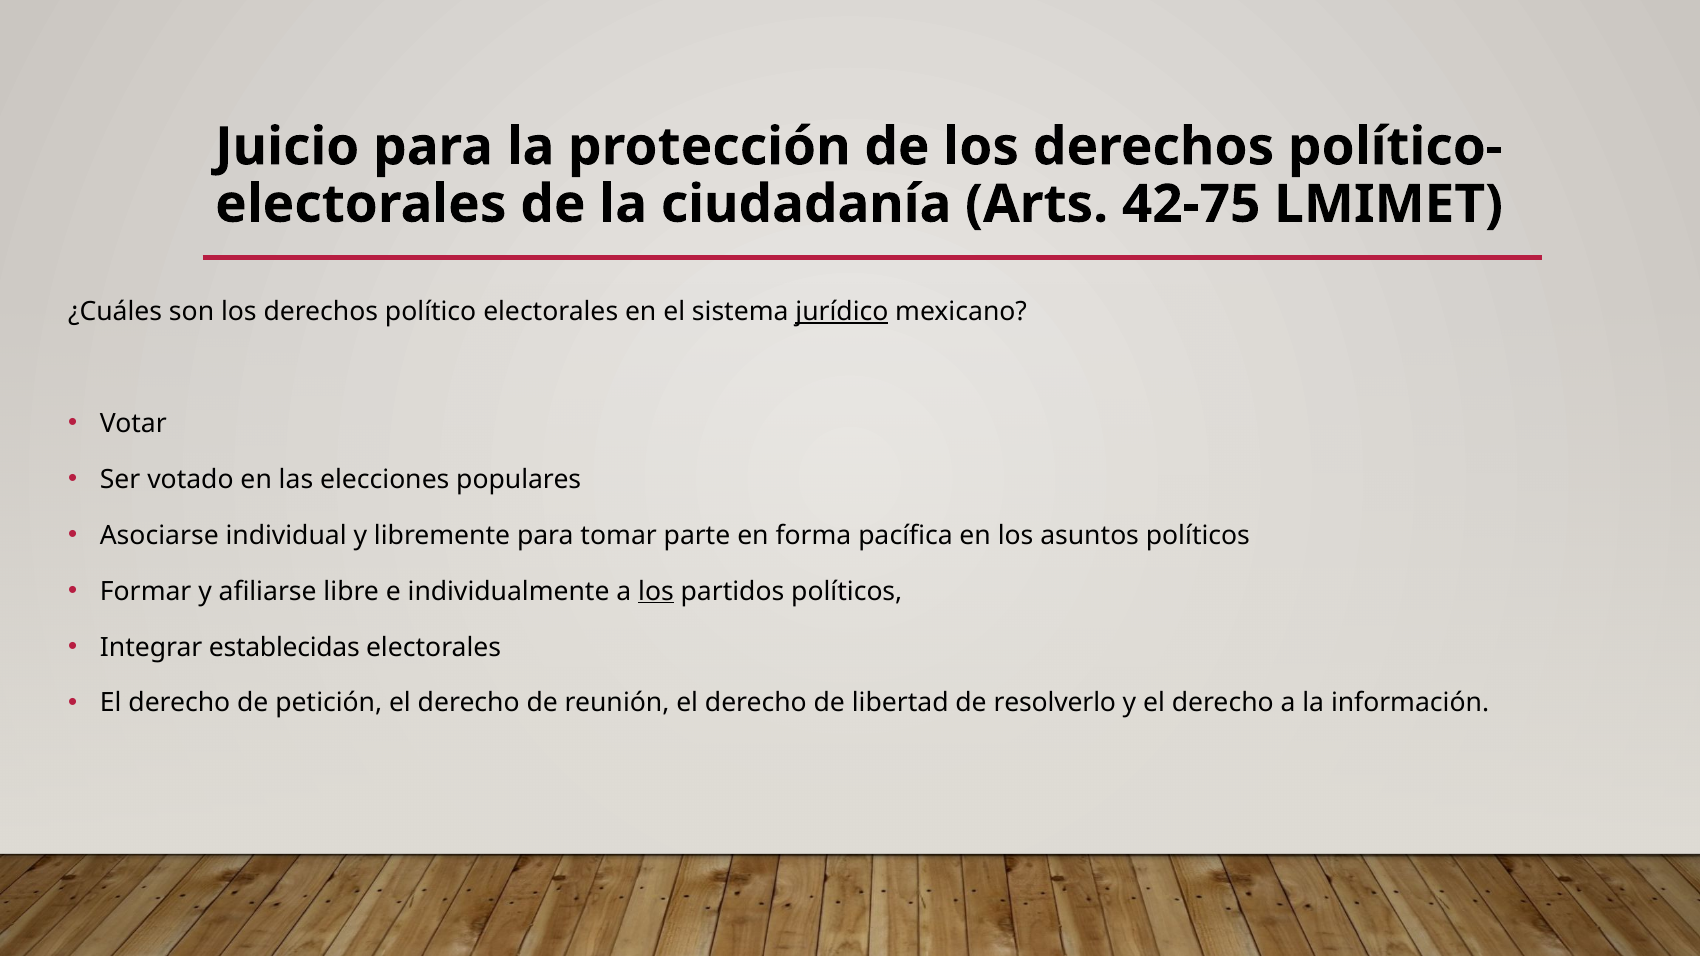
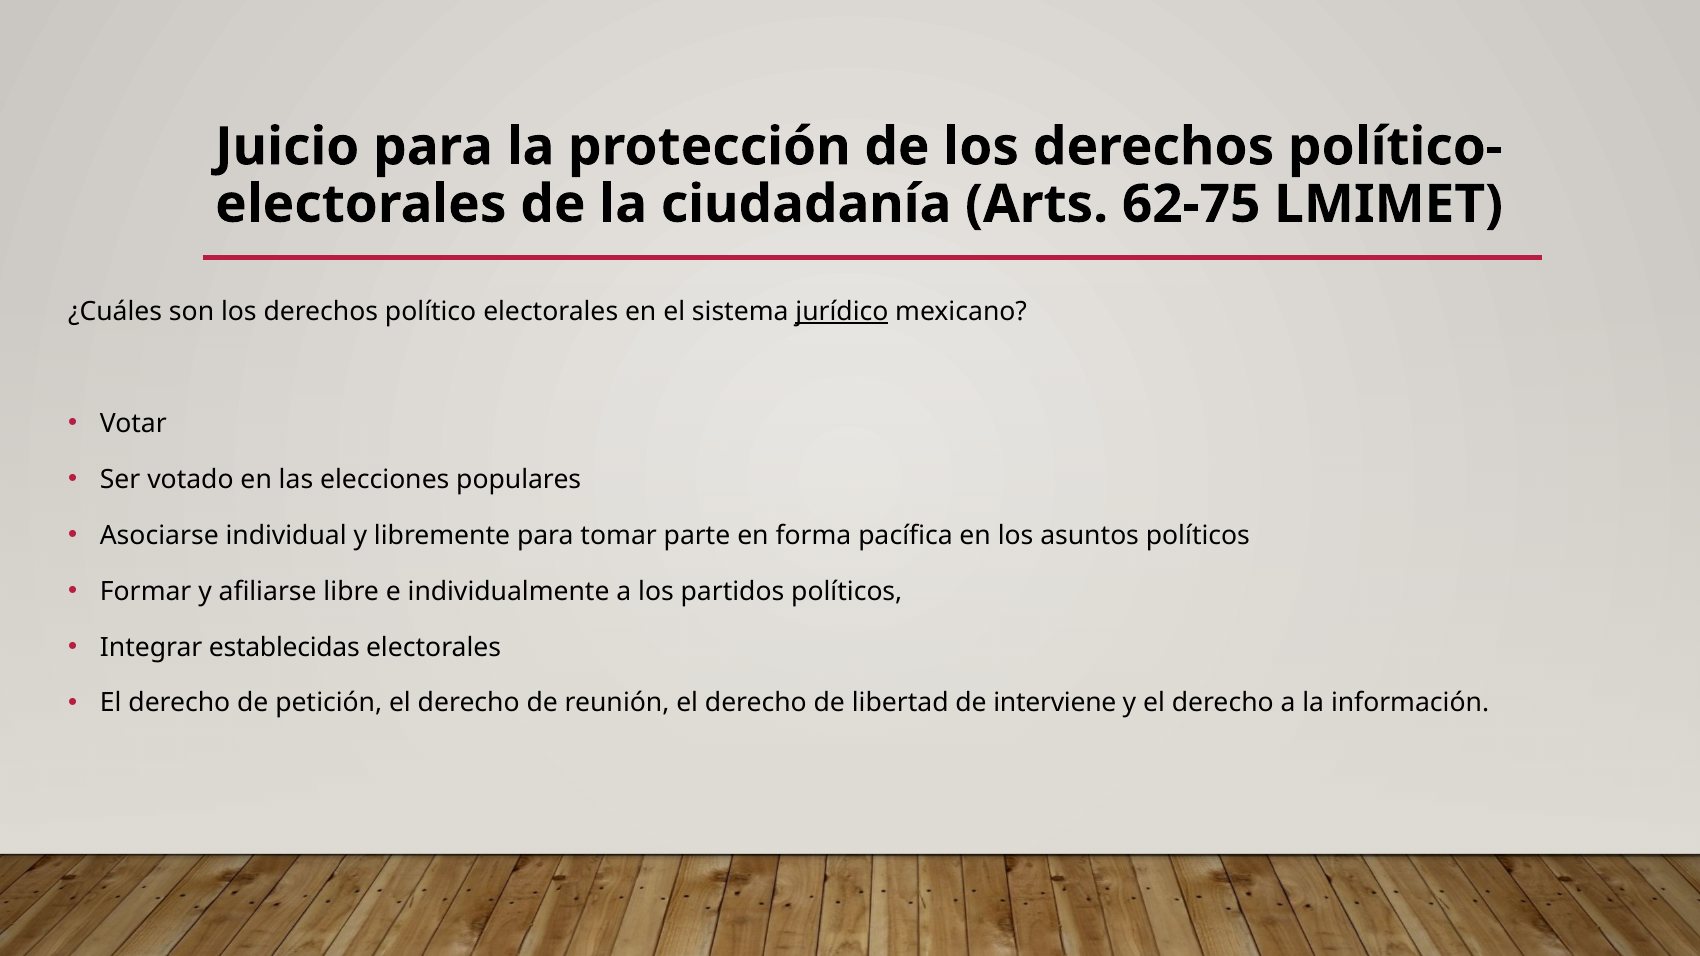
42-75: 42-75 -> 62-75
los at (656, 591) underline: present -> none
resolverlo: resolverlo -> interviene
